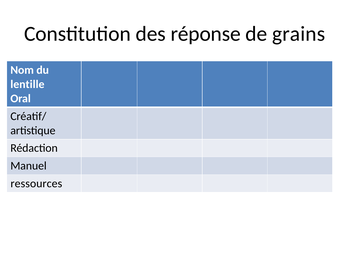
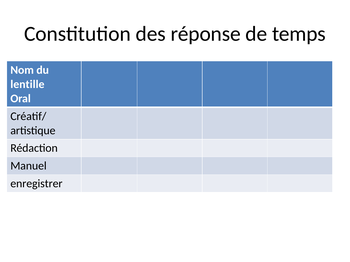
grains: grains -> temps
ressources: ressources -> enregistrer
